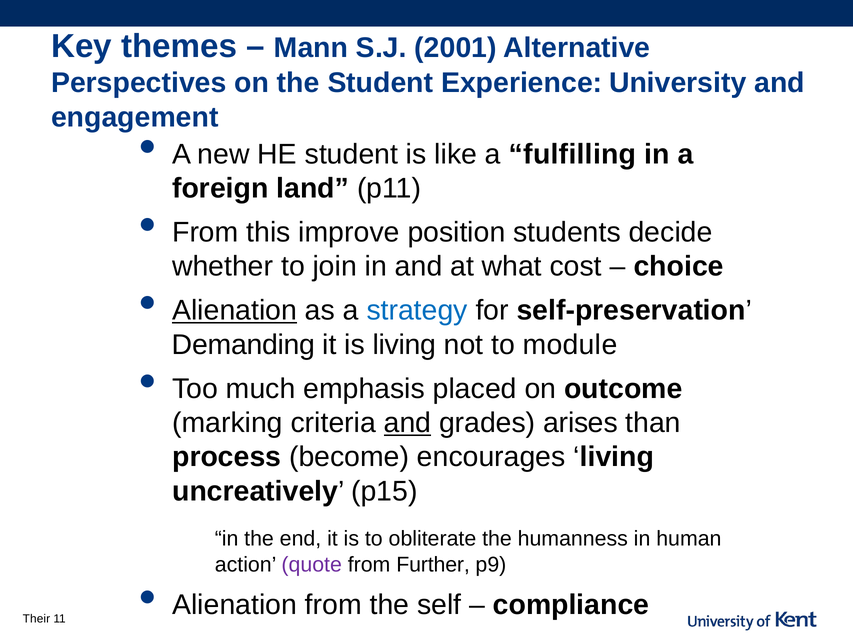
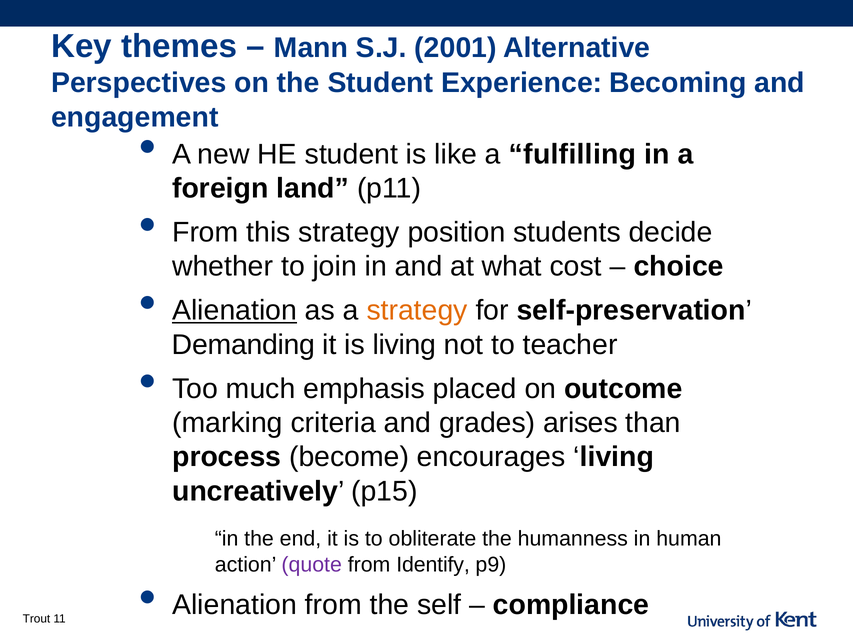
University: University -> Becoming
this improve: improve -> strategy
strategy at (417, 310) colour: blue -> orange
module: module -> teacher
and at (407, 423) underline: present -> none
Further: Further -> Identify
Their: Their -> Trout
